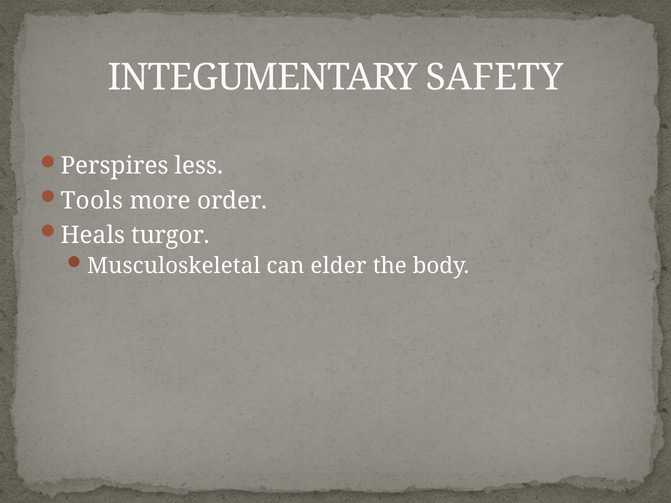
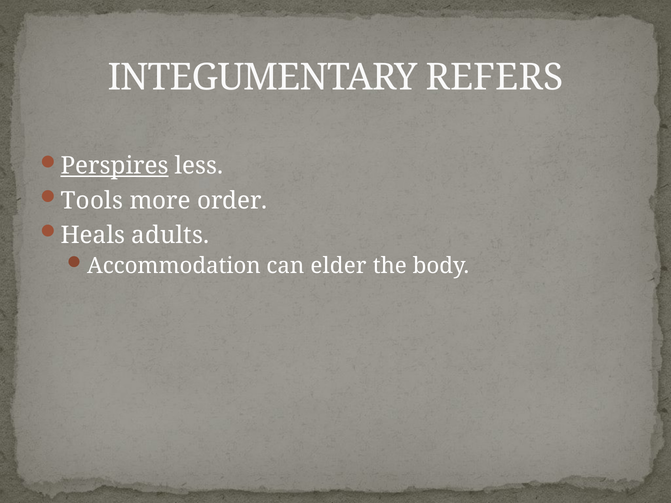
SAFETY: SAFETY -> REFERS
Perspires underline: none -> present
turgor: turgor -> adults
Musculoskeletal: Musculoskeletal -> Accommodation
